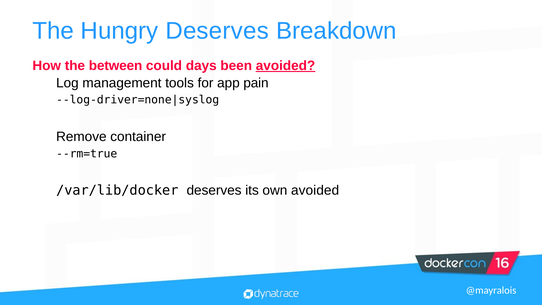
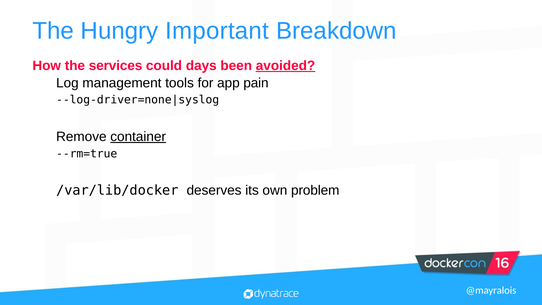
Hungry Deserves: Deserves -> Important
between: between -> services
container underline: none -> present
own avoided: avoided -> problem
